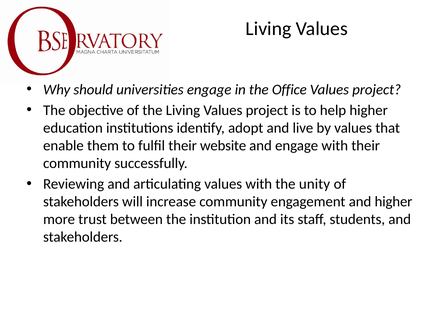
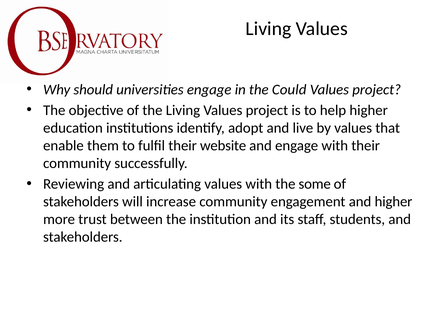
Office: Office -> Could
unity: unity -> some
